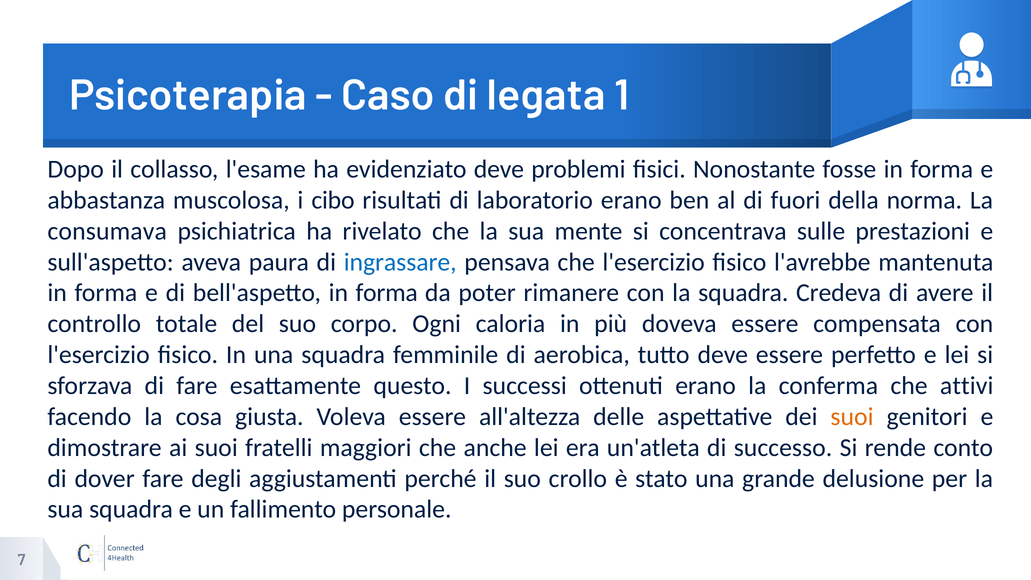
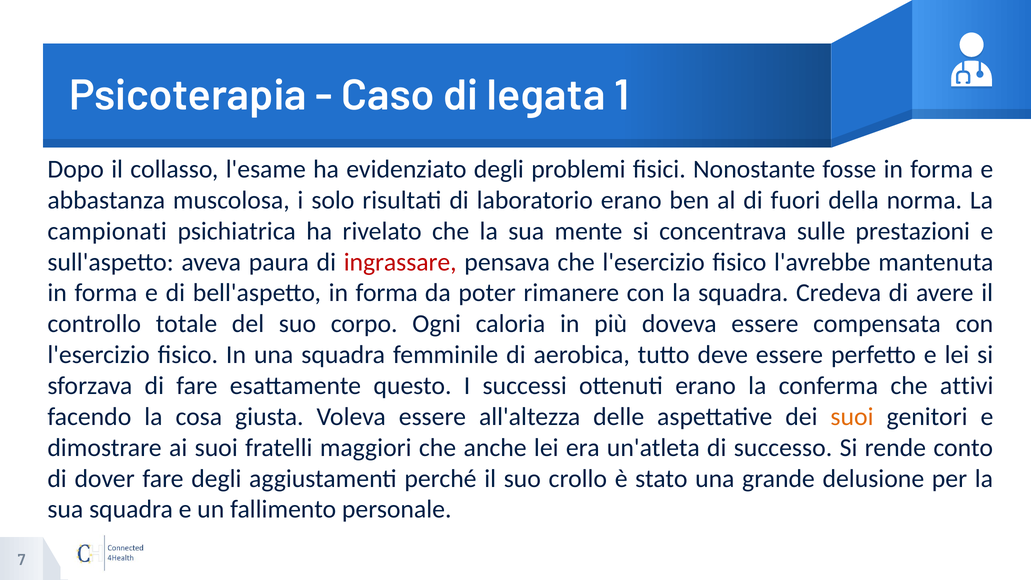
evidenziato deve: deve -> degli
cibo: cibo -> solo
consumava: consumava -> campionati
ingrassare colour: blue -> red
